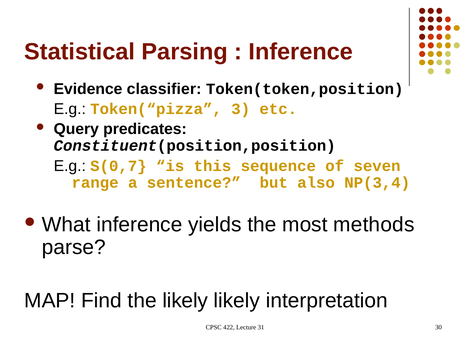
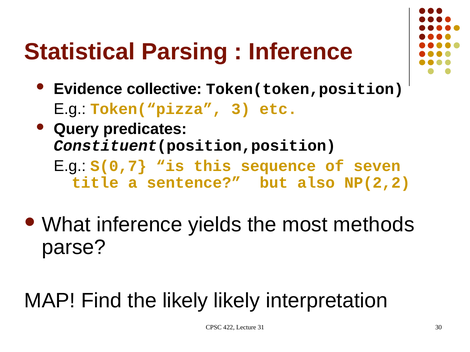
classifier: classifier -> collective
range: range -> title
NP(3,4: NP(3,4 -> NP(2,2
